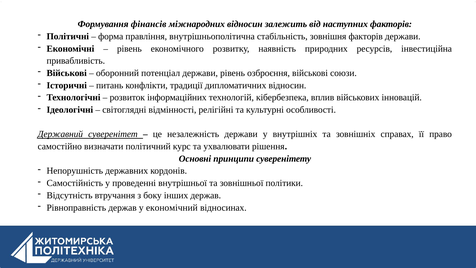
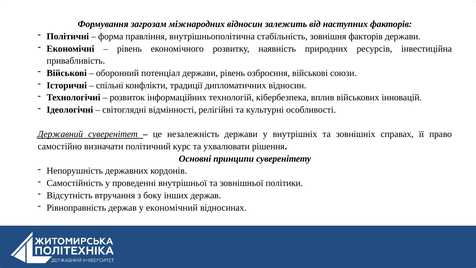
фінансів: фінансів -> загрозам
питань: питань -> спільні
